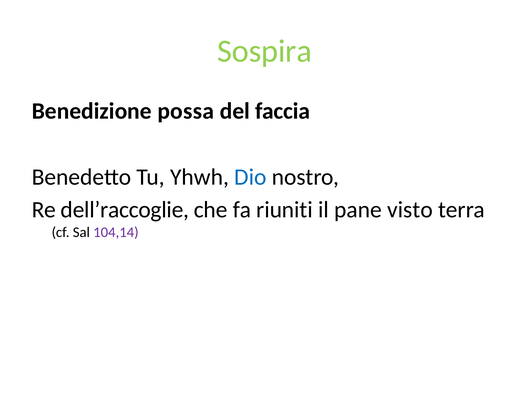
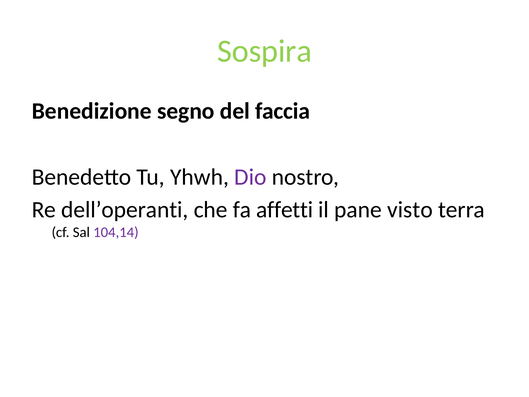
possa: possa -> segno
Dio colour: blue -> purple
dell’raccoglie: dell’raccoglie -> dell’operanti
riuniti: riuniti -> affetti
